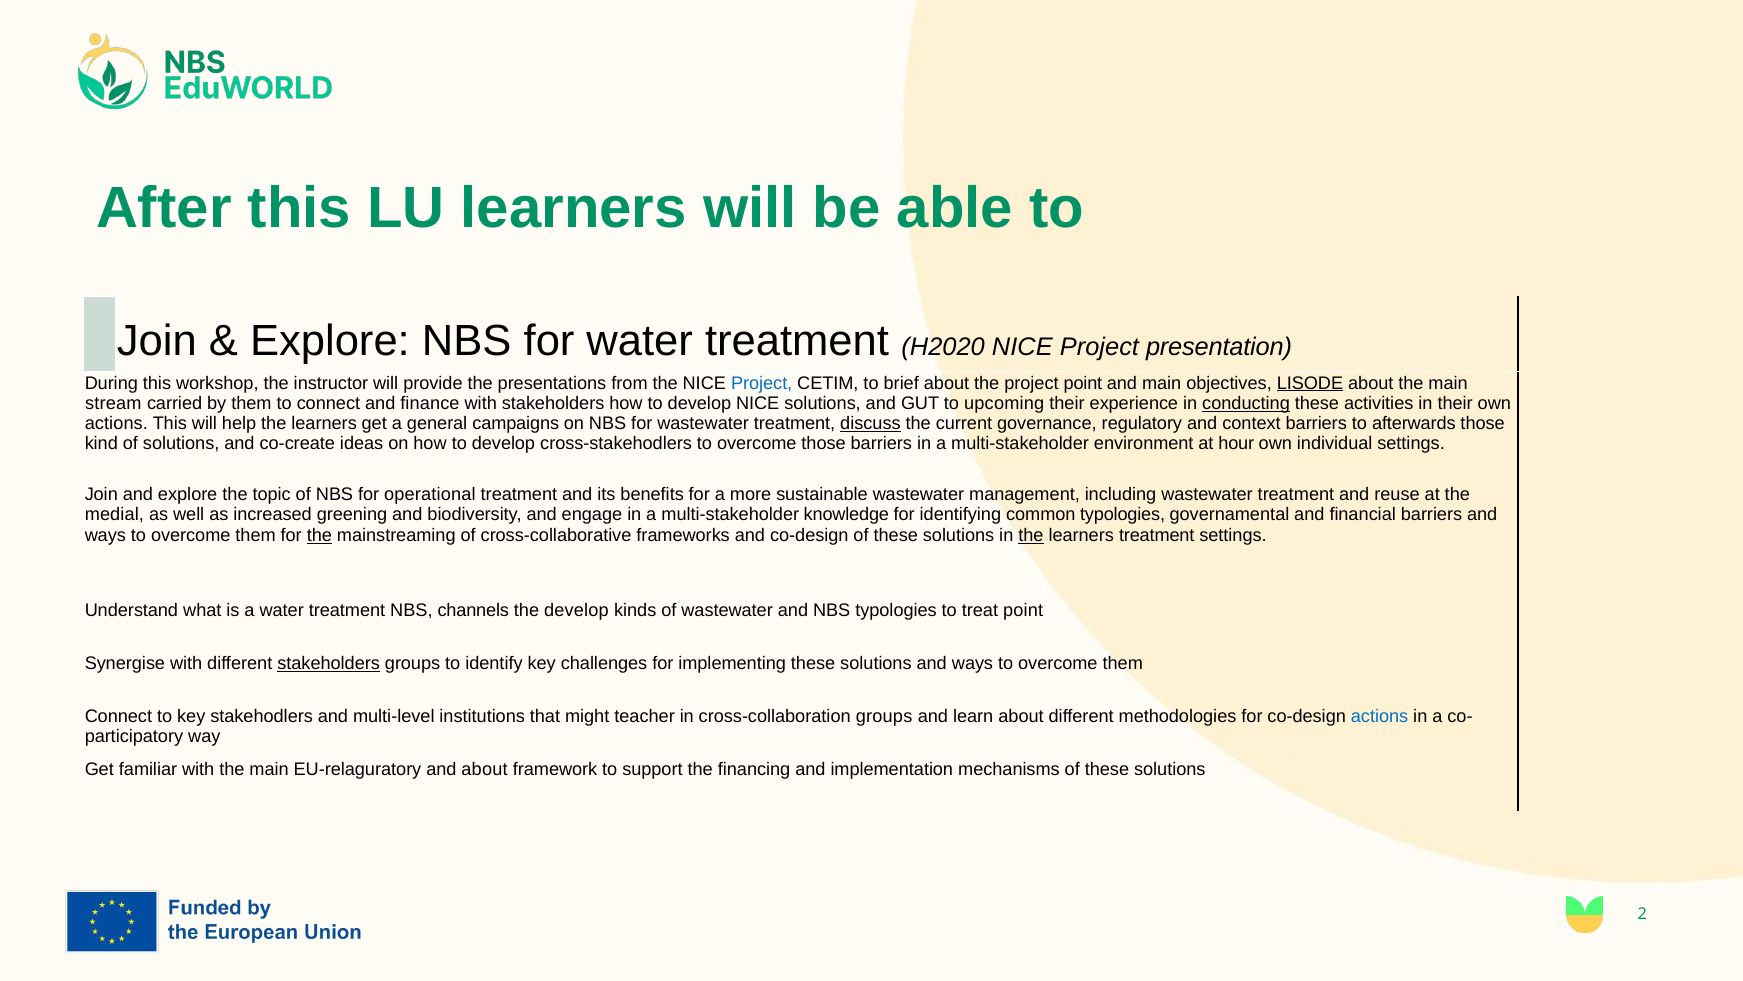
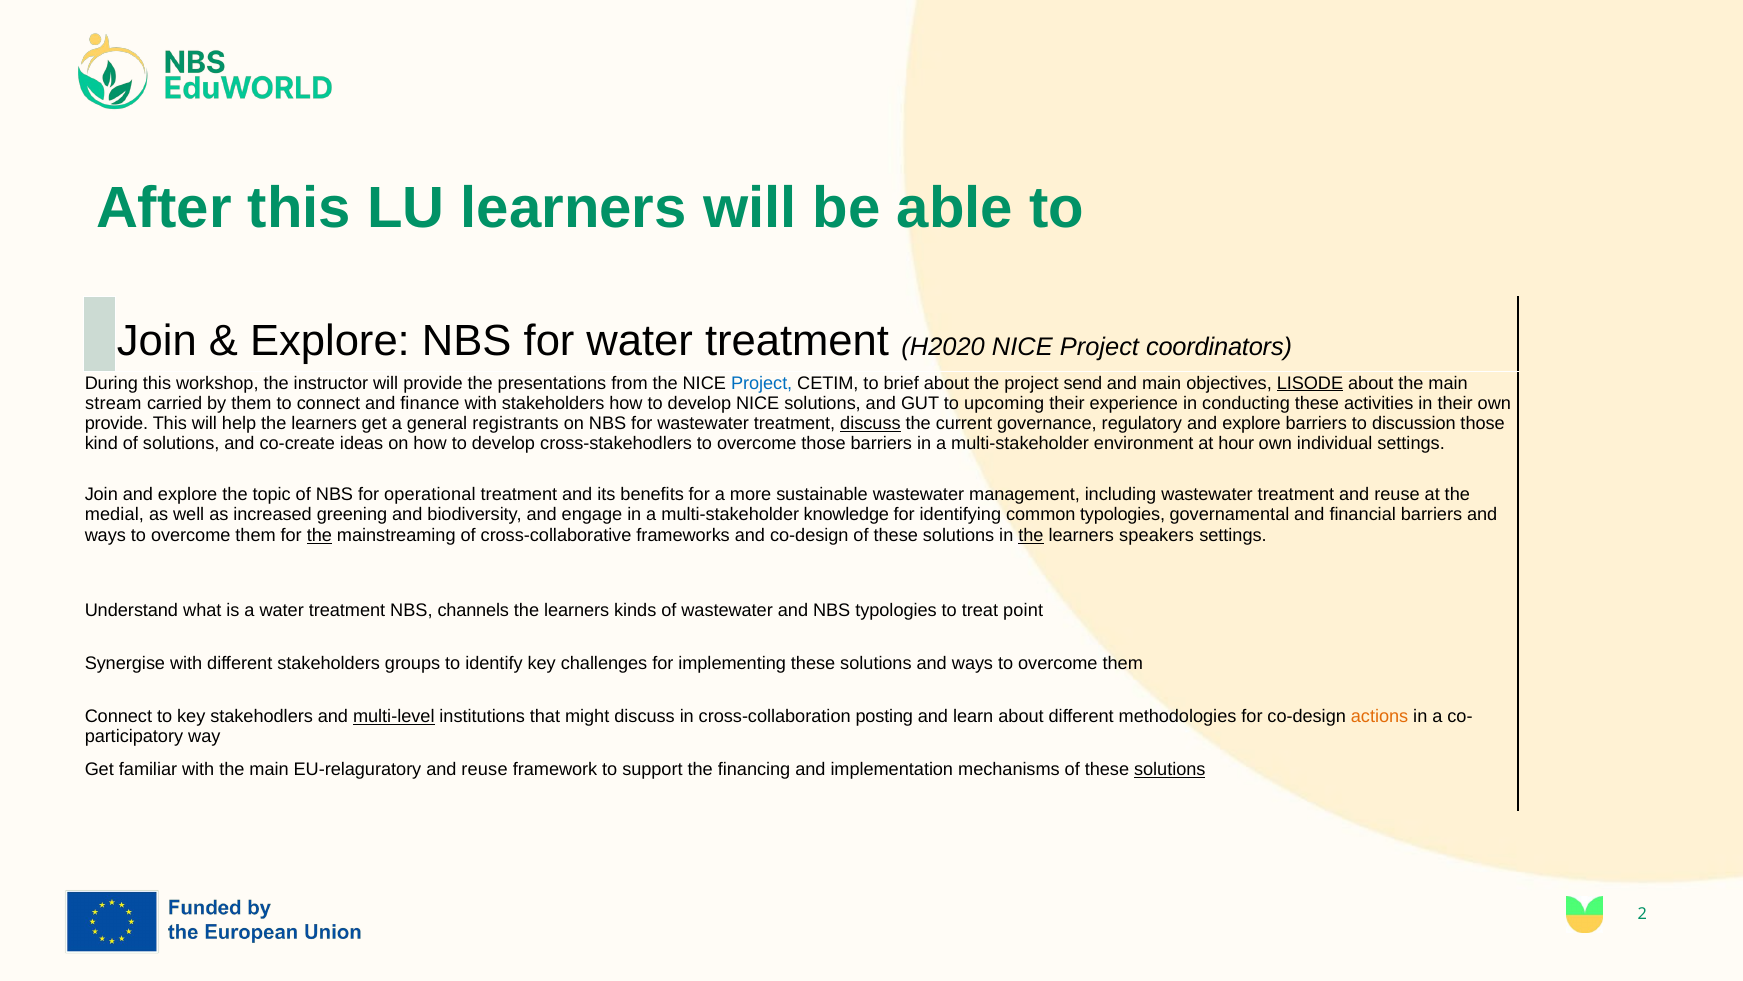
presentation: presentation -> coordinators
project point: point -> send
conducting underline: present -> none
actions at (116, 423): actions -> provide
campaigns: campaigns -> registrants
regulatory and context: context -> explore
afterwards: afterwards -> discussion
learners treatment: treatment -> speakers
develop at (576, 610): develop -> learners
stakeholders at (329, 663) underline: present -> none
multi-level underline: none -> present
might teacher: teacher -> discuss
cross-collaboration groups: groups -> posting
actions at (1380, 716) colour: blue -> orange
EU-relaguratory and about: about -> reuse
solutions at (1170, 769) underline: none -> present
